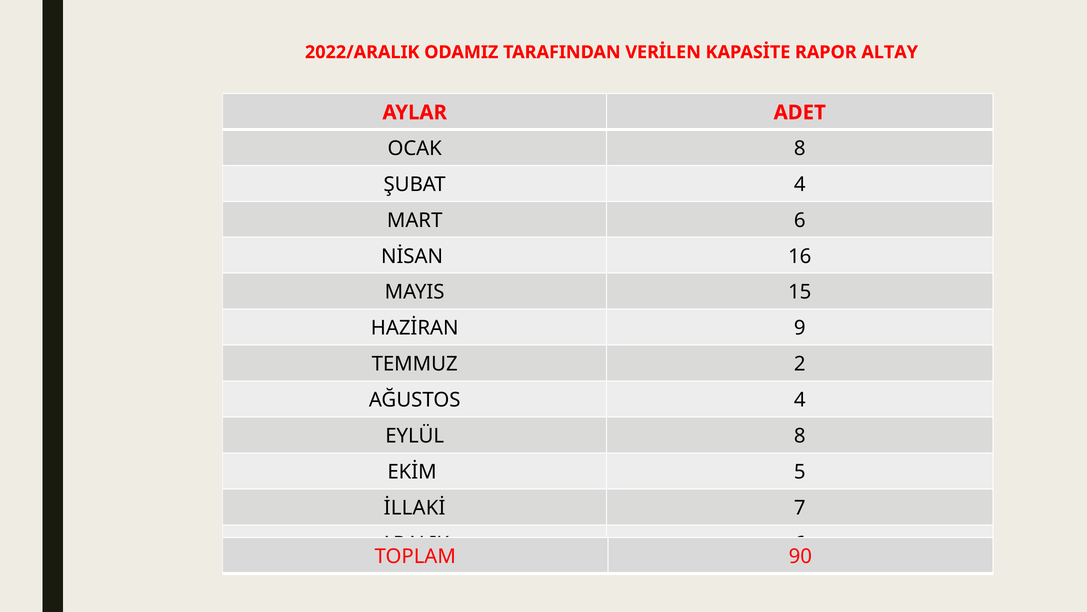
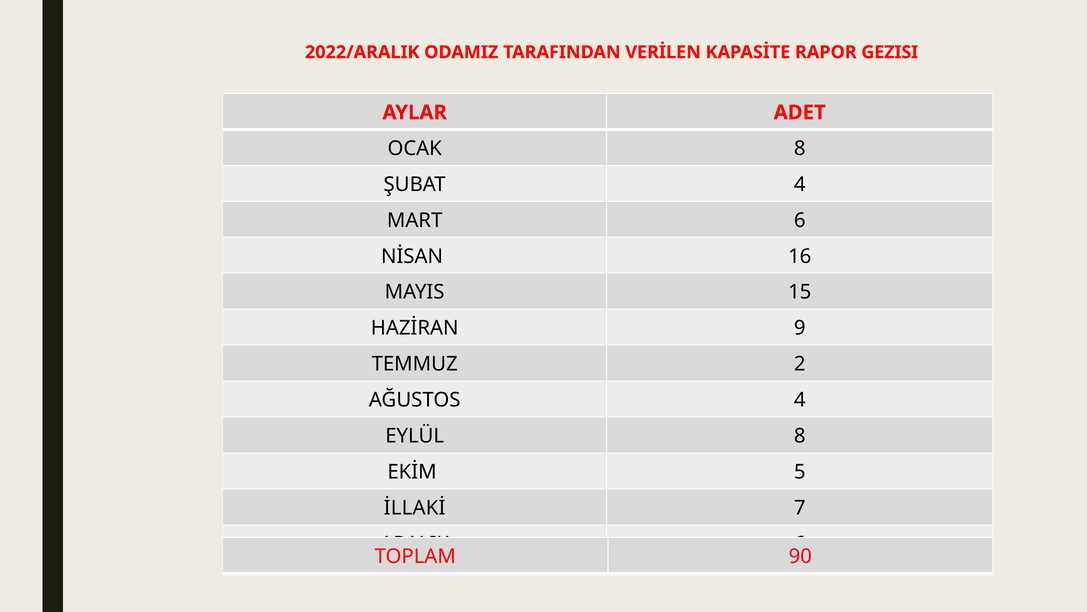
ALTAY: ALTAY -> GEZISI
